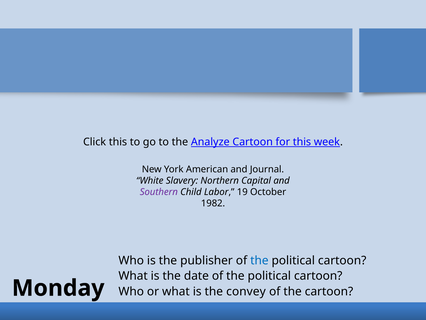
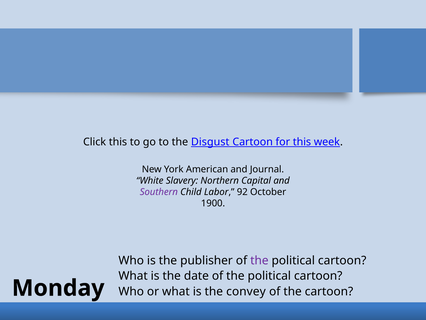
Analyze: Analyze -> Disgust
19: 19 -> 92
1982: 1982 -> 1900
the at (259, 260) colour: blue -> purple
